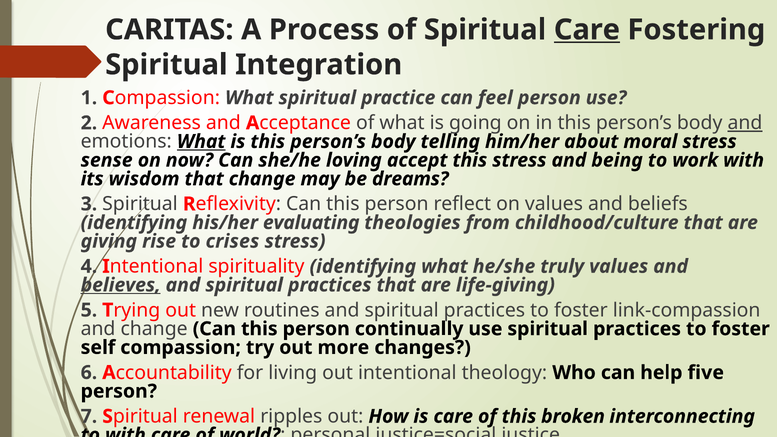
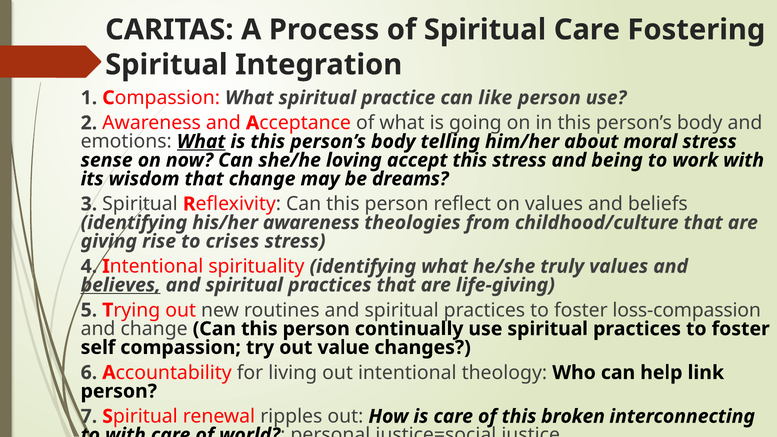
Care at (587, 30) underline: present -> none
feel: feel -> like
and at (745, 123) underline: present -> none
his/her evaluating: evaluating -> awareness
link-compassion: link-compassion -> loss-compassion
more: more -> value
five: five -> link
